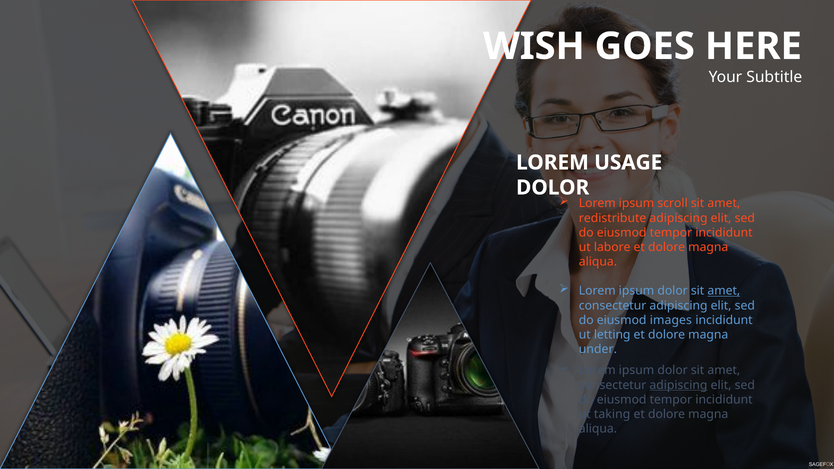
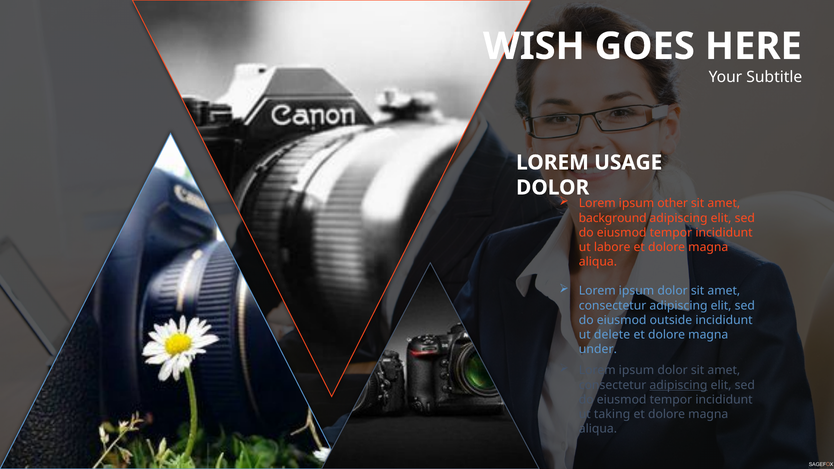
scroll: scroll -> other
redistribute: redistribute -> background
amet at (724, 291) underline: present -> none
images: images -> outside
letting: letting -> delete
